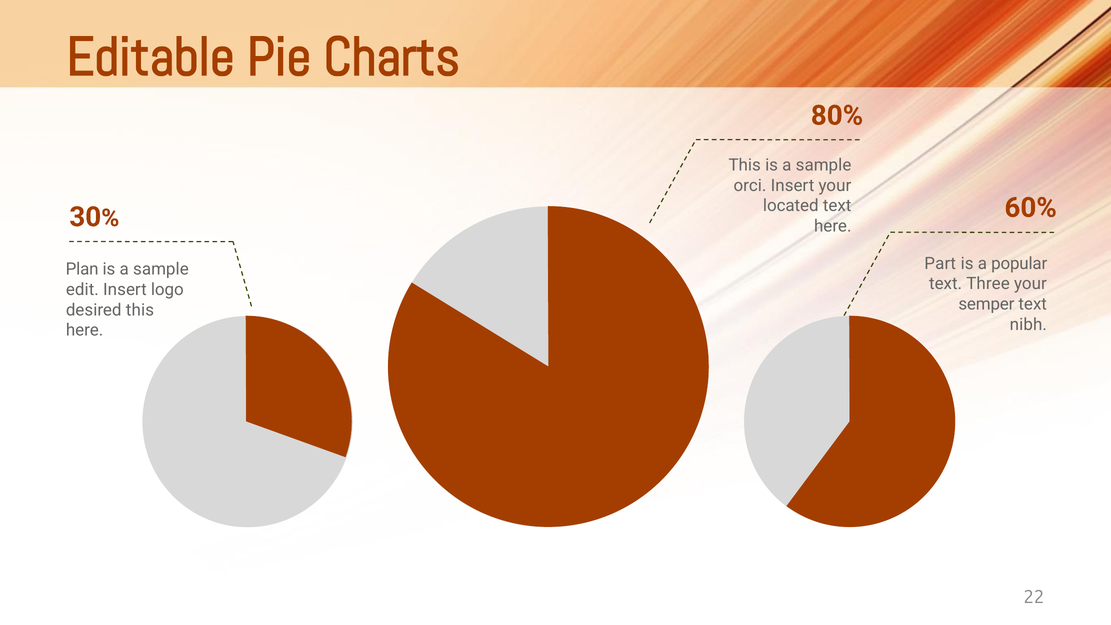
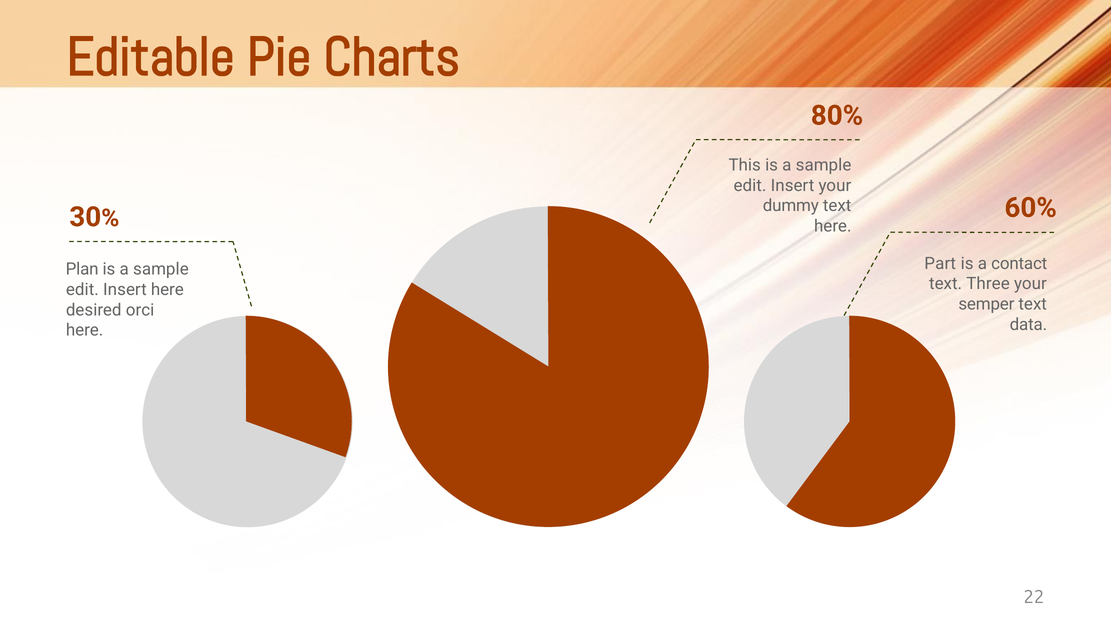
orci at (750, 185): orci -> edit
located: located -> dummy
popular: popular -> contact
Insert logo: logo -> here
desired this: this -> orci
nibh: nibh -> data
